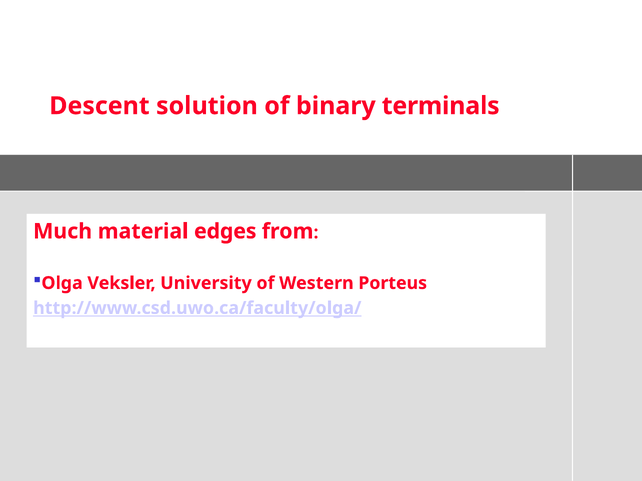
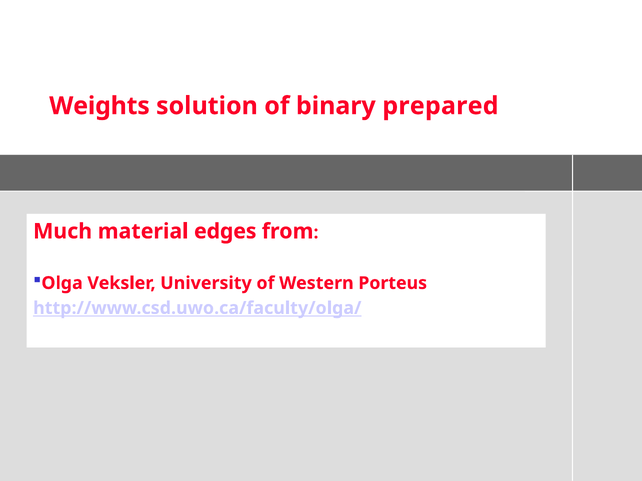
Descent: Descent -> Weights
terminals: terminals -> prepared
